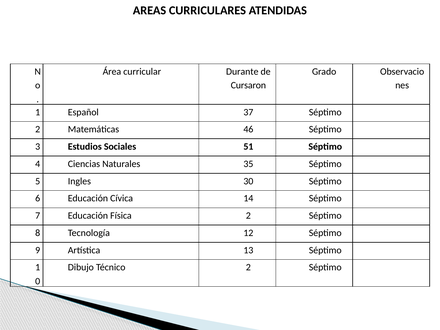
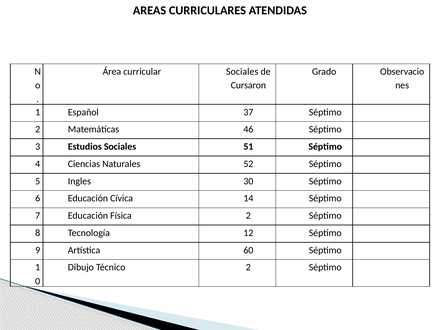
curricular Durante: Durante -> Sociales
35: 35 -> 52
13: 13 -> 60
